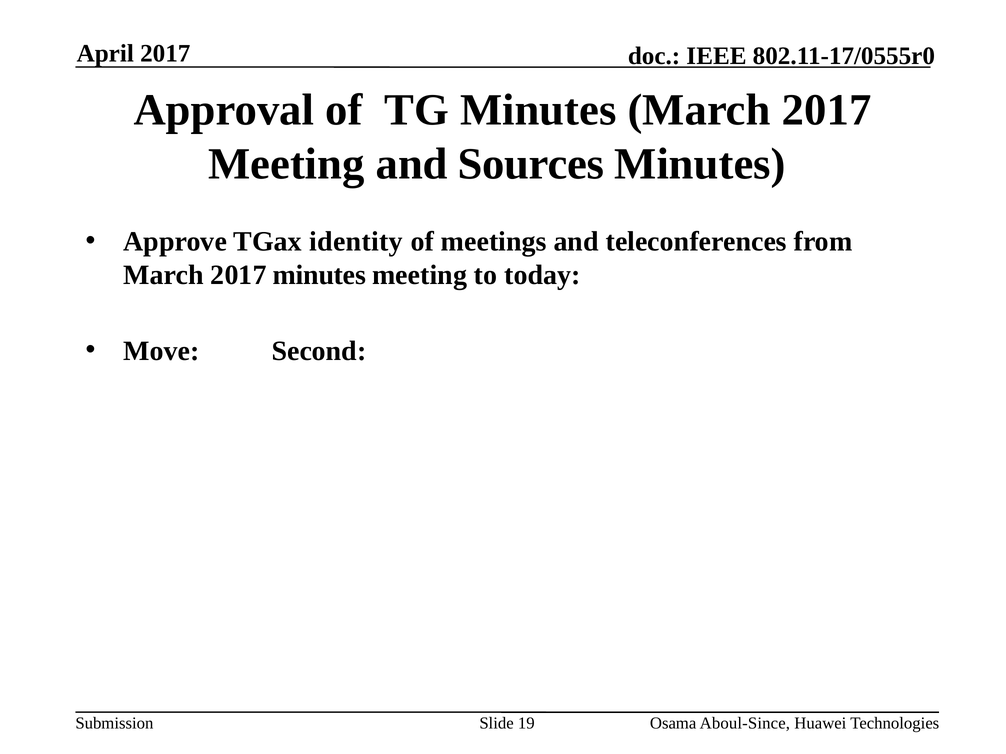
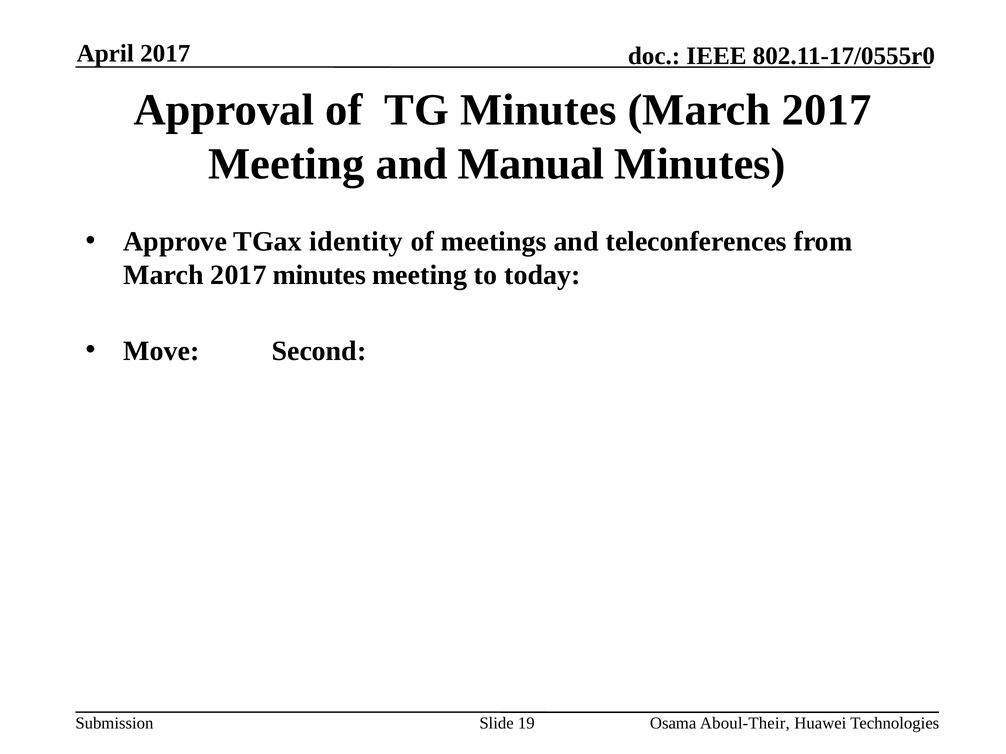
Sources: Sources -> Manual
Aboul-Since: Aboul-Since -> Aboul-Their
